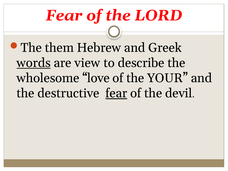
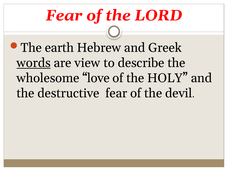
them: them -> earth
YOUR: YOUR -> HOLY
fear at (116, 93) underline: present -> none
